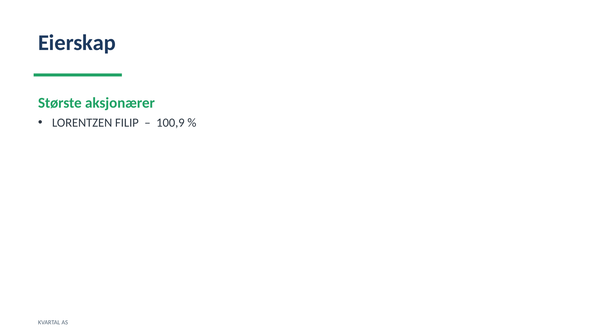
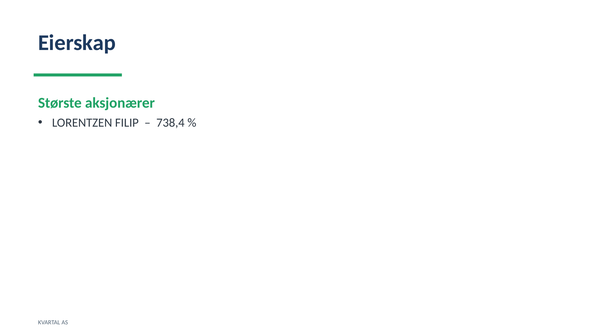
100,9: 100,9 -> 738,4
